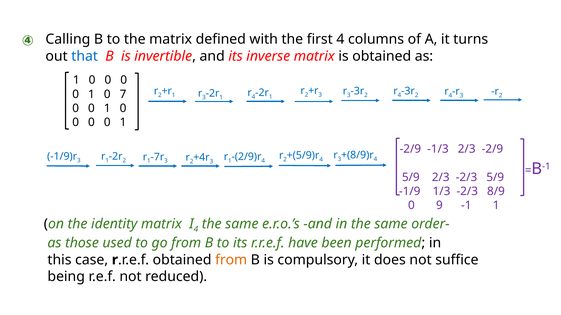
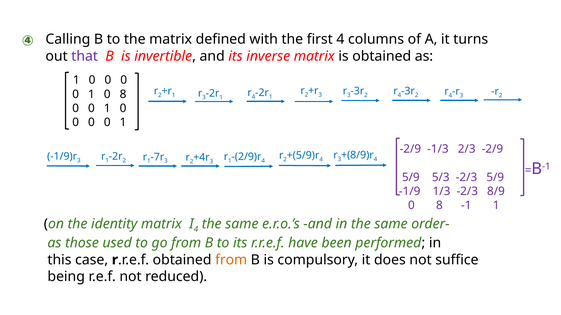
that colour: blue -> purple
1 0 7: 7 -> 8
5/9 2/3: 2/3 -> 5/3
9 at (439, 206): 9 -> 8
